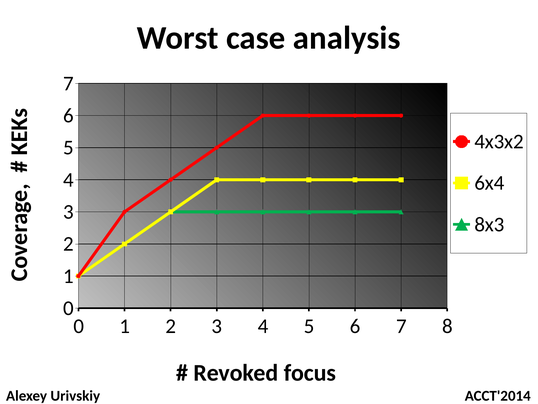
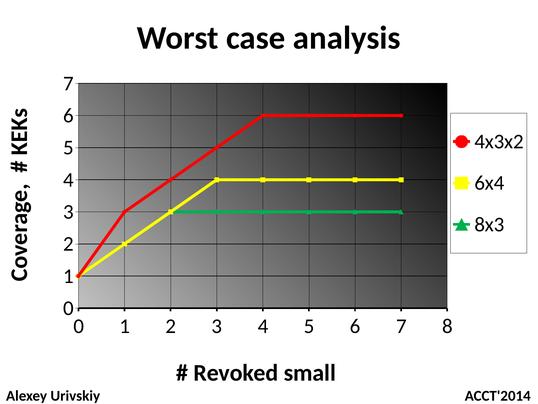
focus: focus -> small
